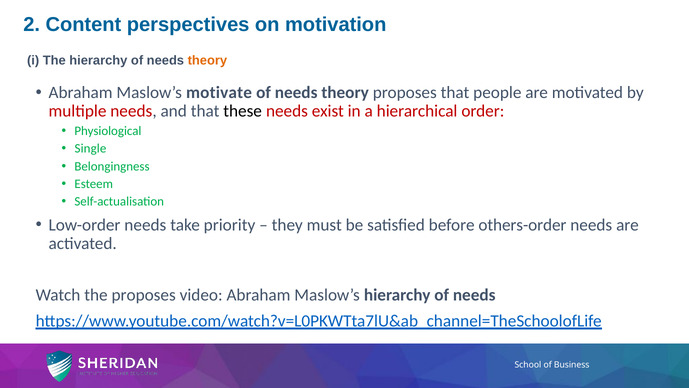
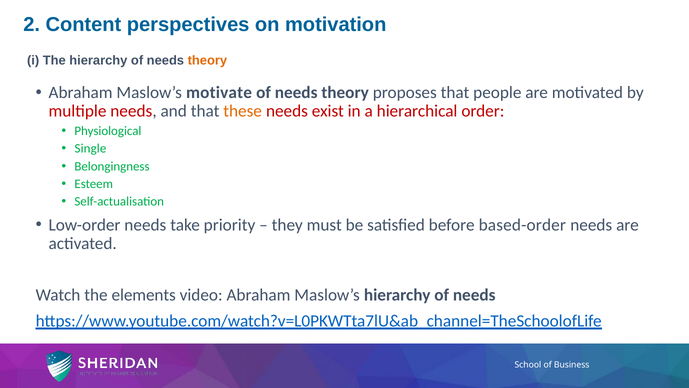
these colour: black -> orange
others-order: others-order -> based-order
the proposes: proposes -> elements
